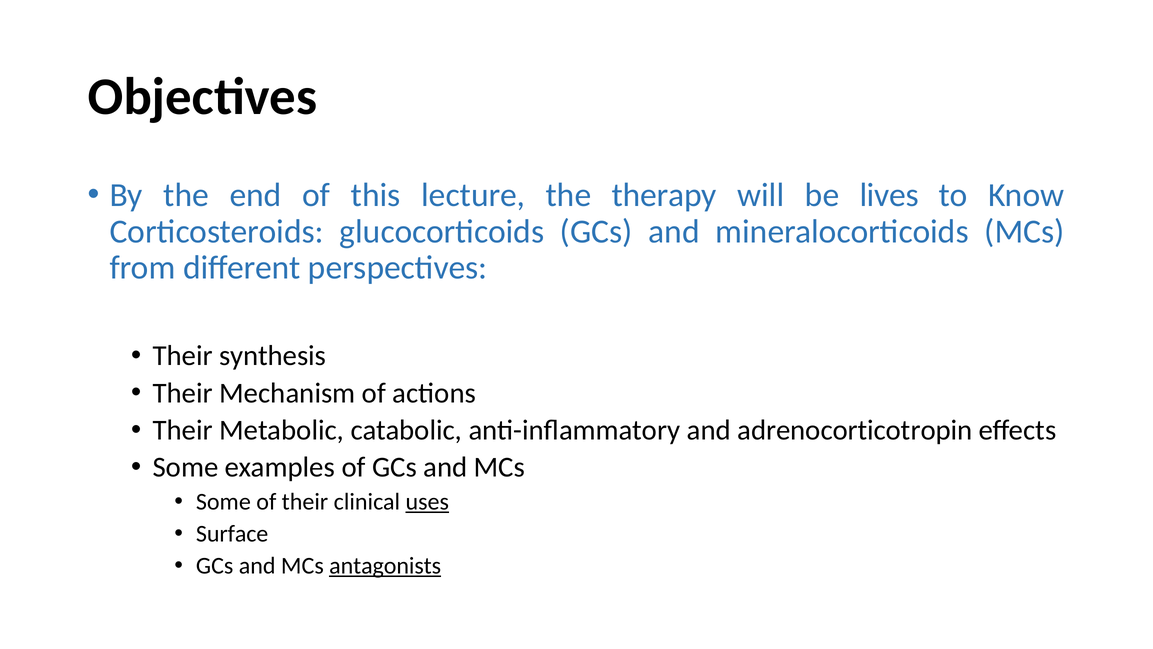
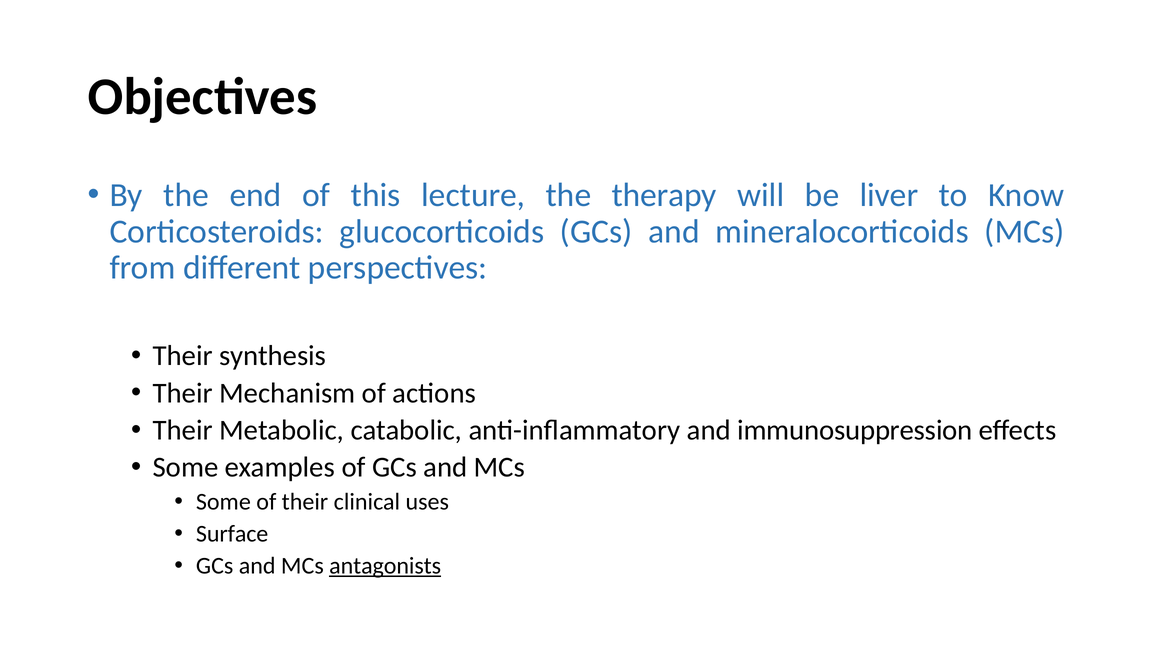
lives: lives -> liver
adrenocorticotropin: adrenocorticotropin -> immunosuppression
uses underline: present -> none
